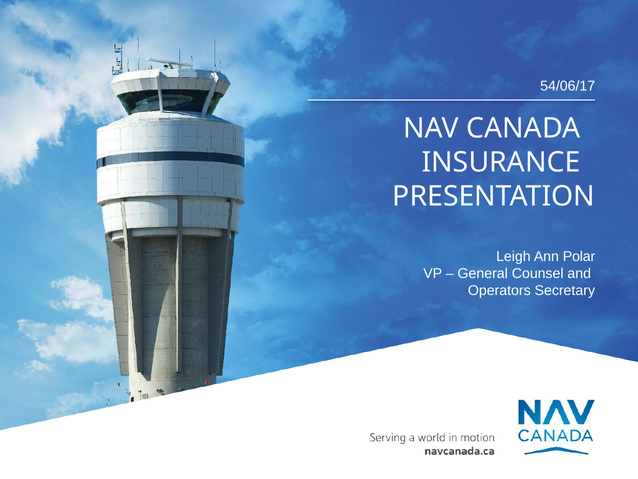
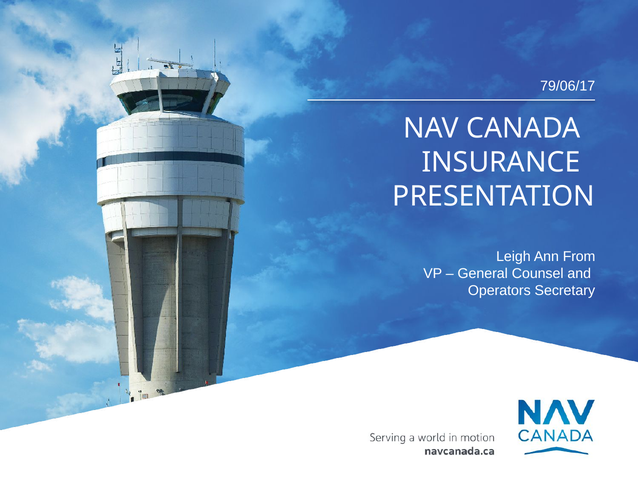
54/06/17: 54/06/17 -> 79/06/17
Polar: Polar -> From
